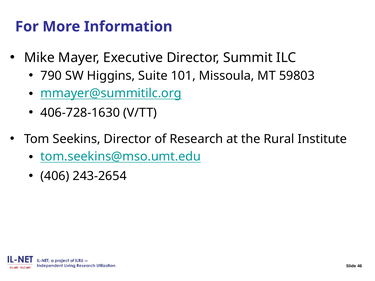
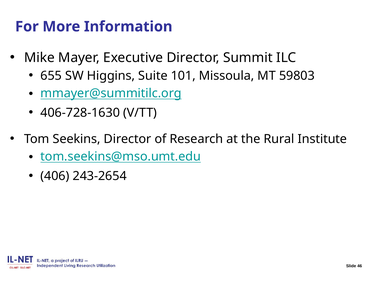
790: 790 -> 655
